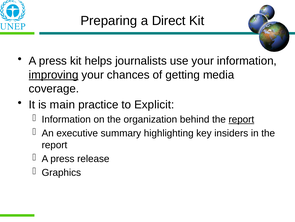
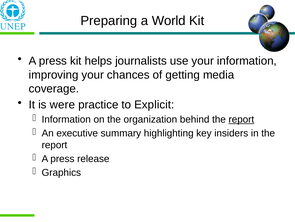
Direct: Direct -> World
improving underline: present -> none
main: main -> were
